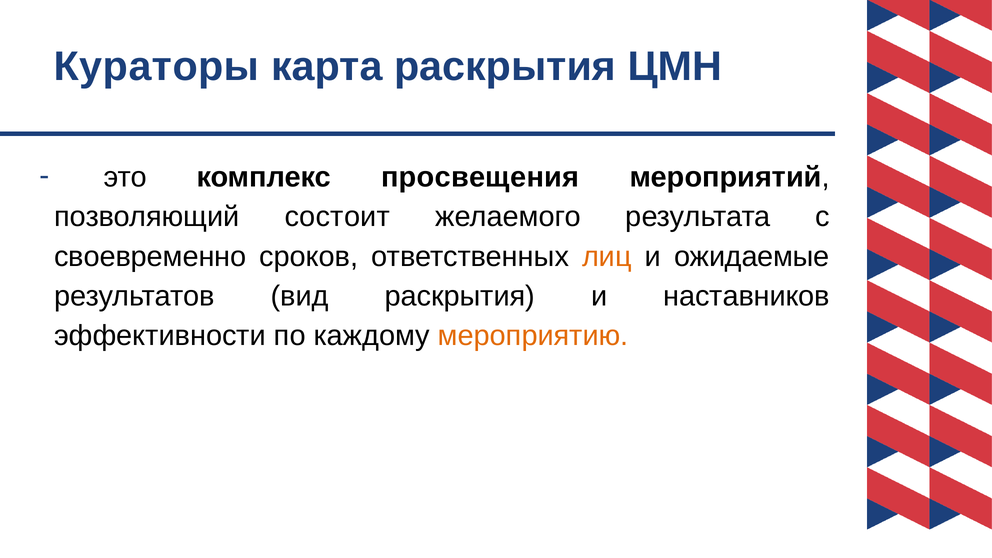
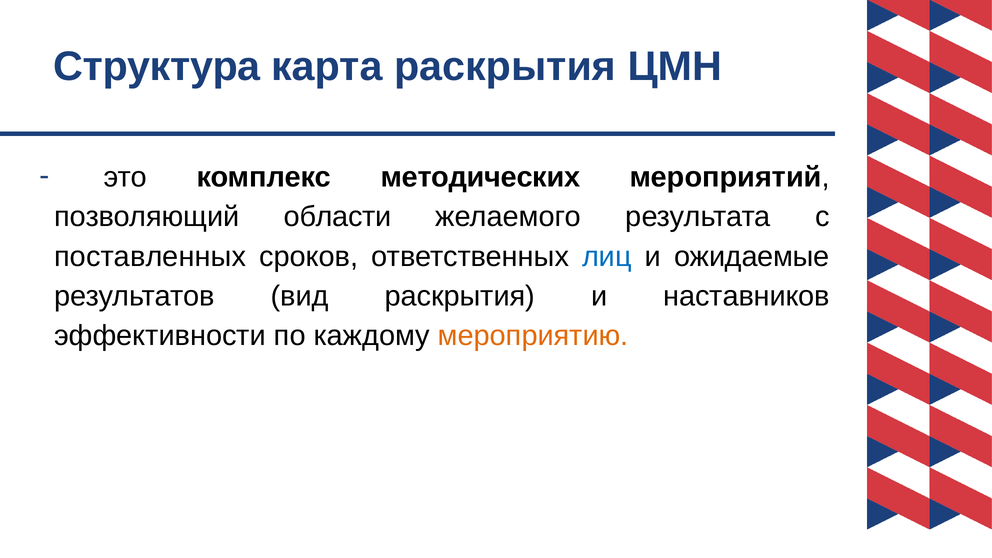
Кураторы: Кураторы -> Структура
просвещения: просвещения -> методических
состоит: состоит -> области
своевременно: своевременно -> поставленных
лиц colour: orange -> blue
